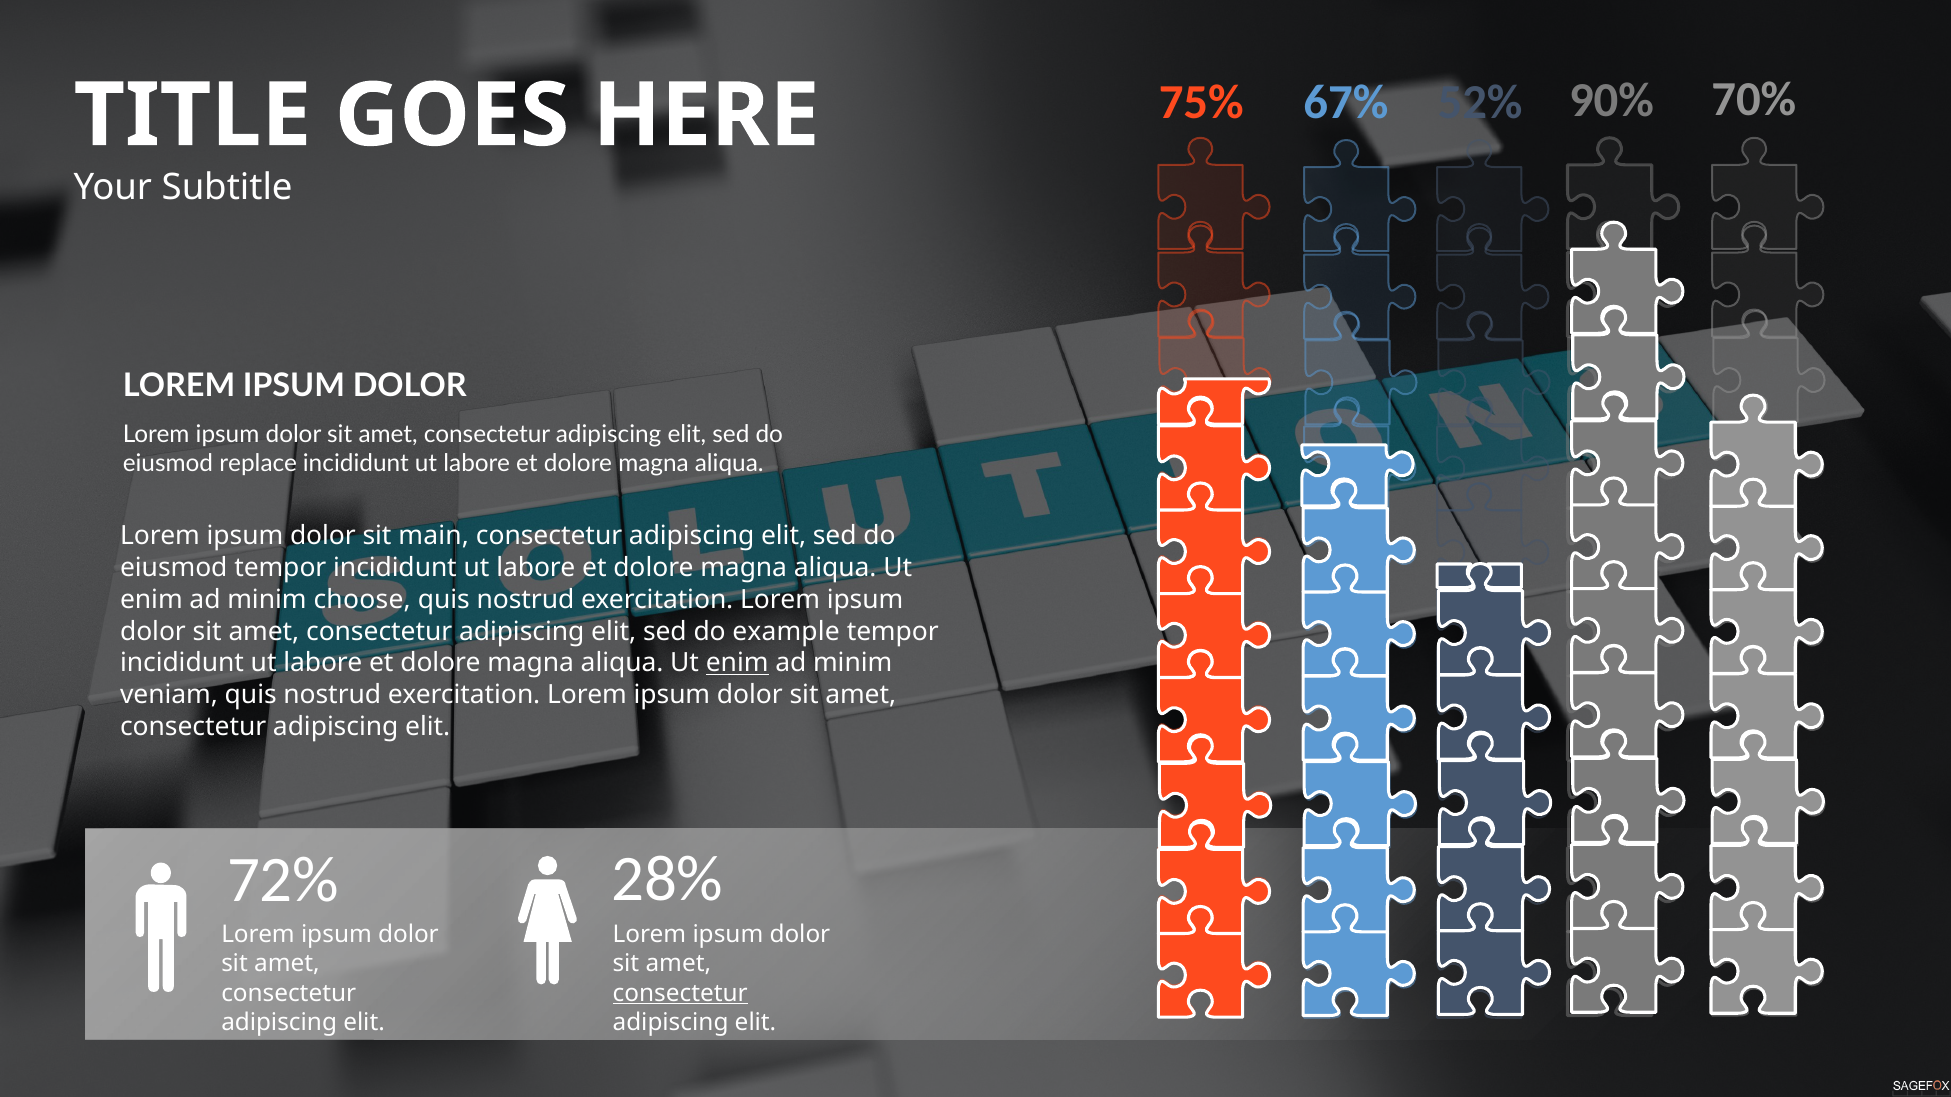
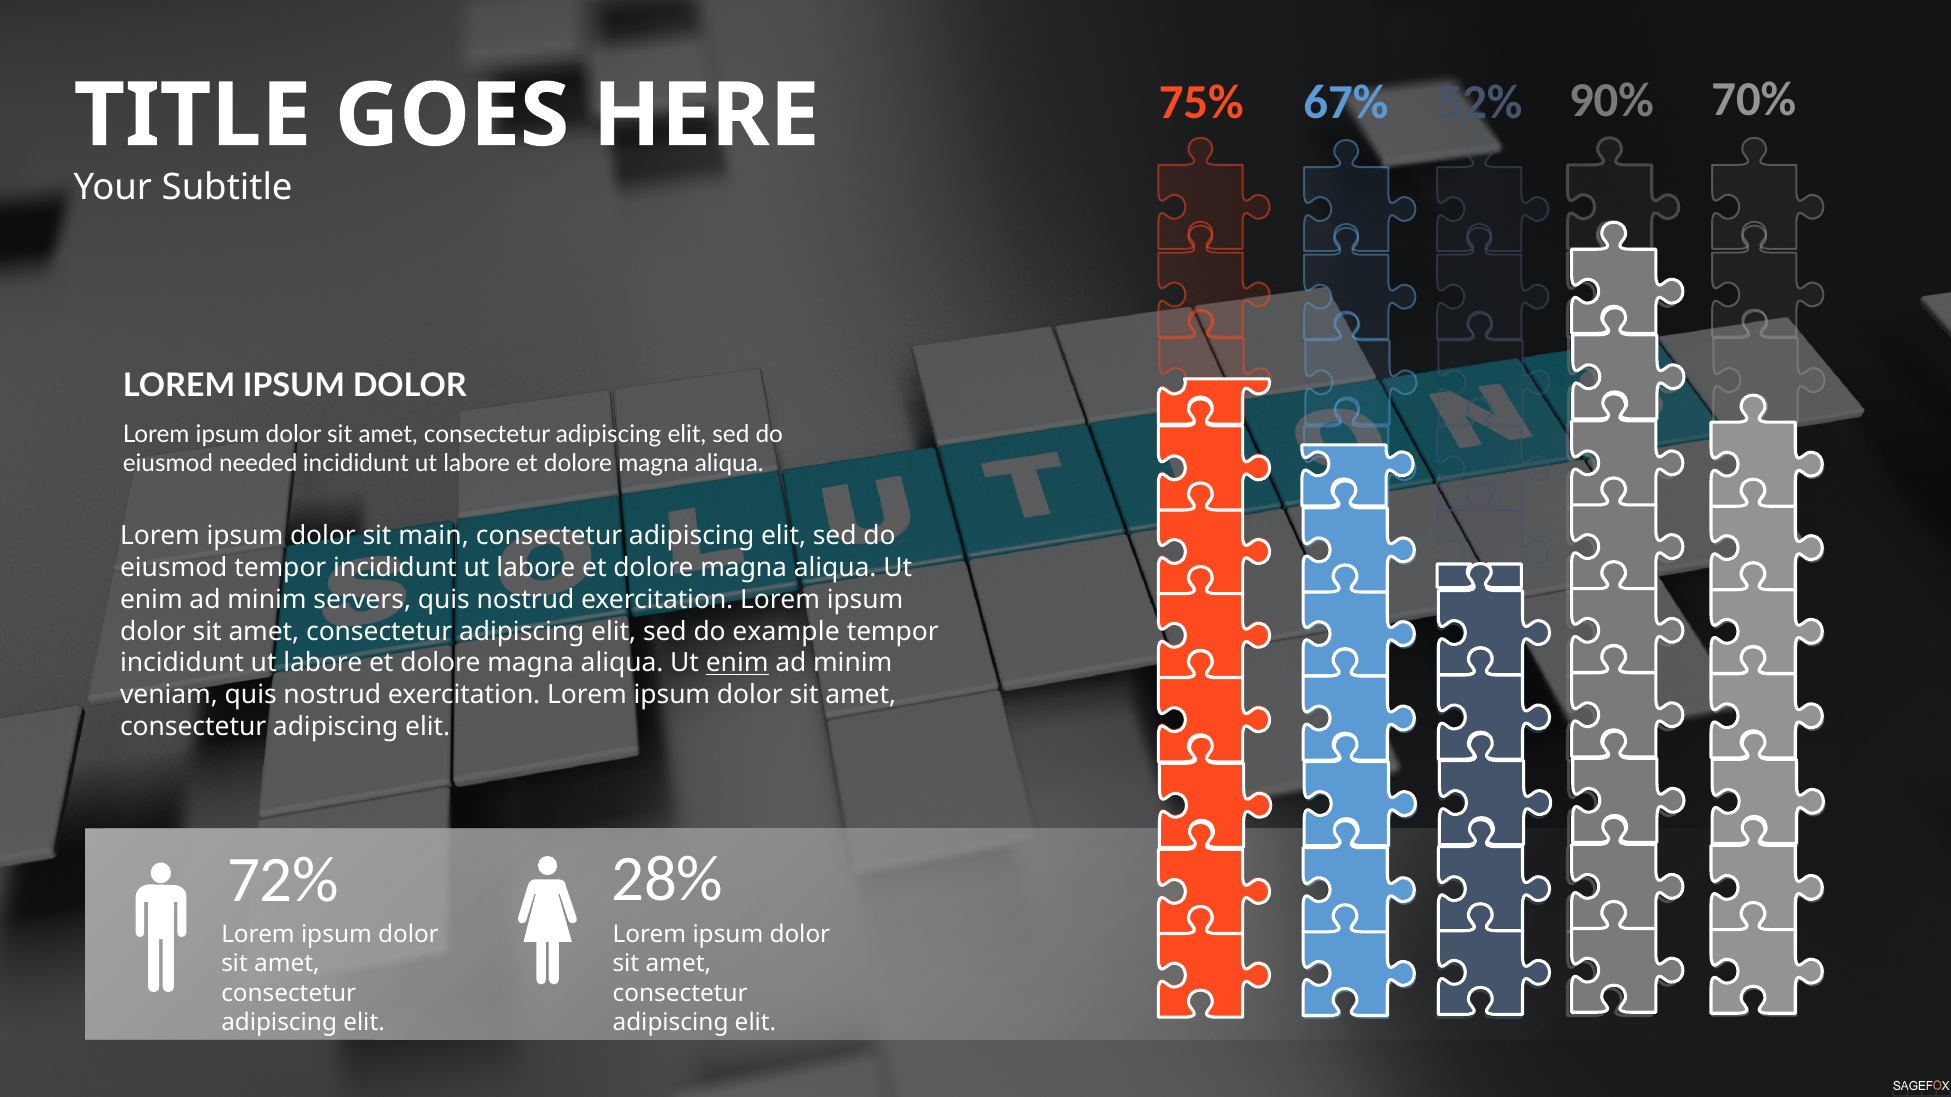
replace: replace -> needed
choose: choose -> servers
consectetur at (680, 994) underline: present -> none
